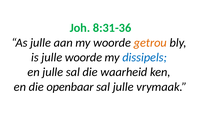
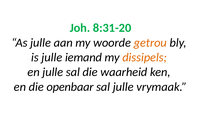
8:31-36: 8:31-36 -> 8:31-20
julle woorde: woorde -> iemand
dissipels colour: blue -> orange
